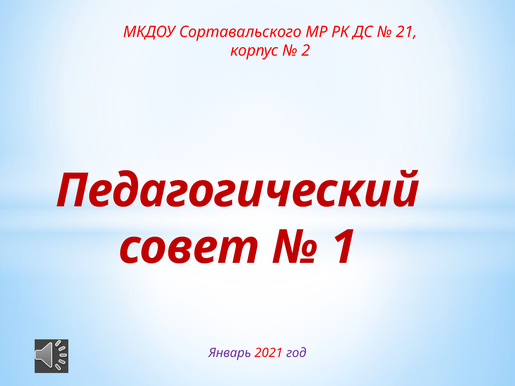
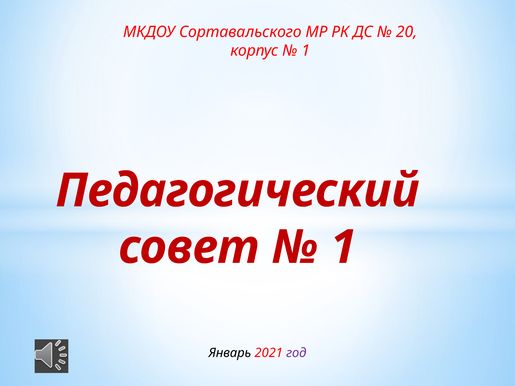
21: 21 -> 20
2 at (306, 51): 2 -> 1
Январь colour: purple -> black
